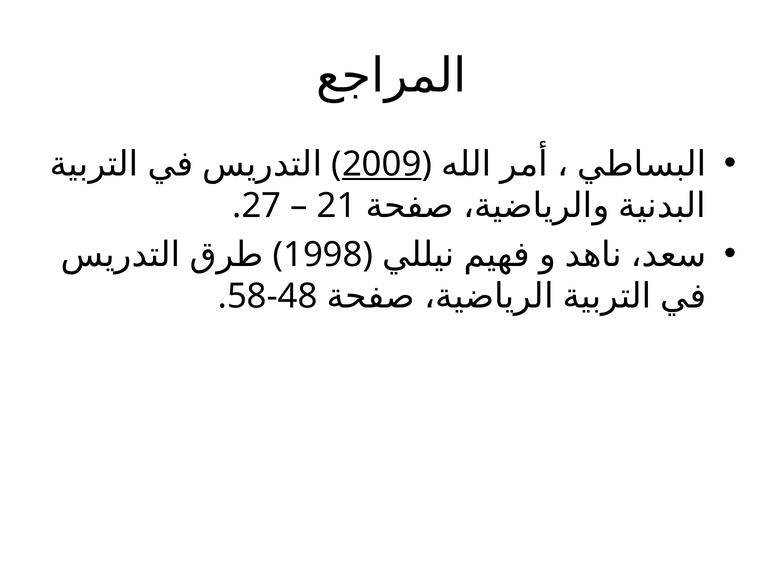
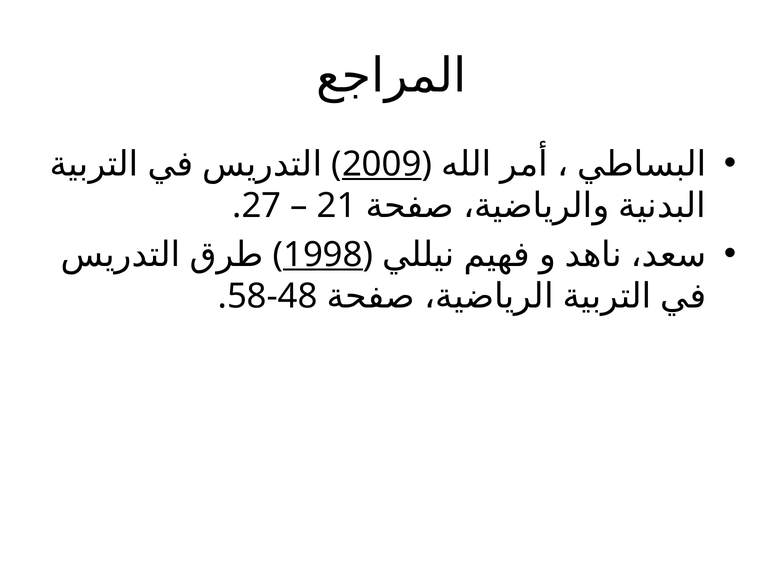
1998 underline: none -> present
